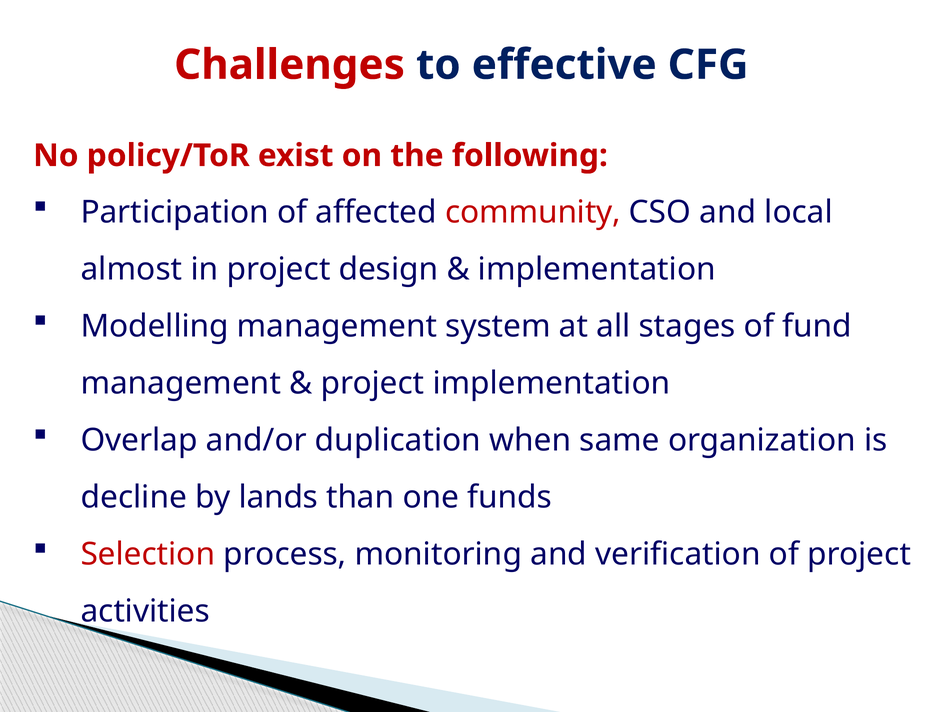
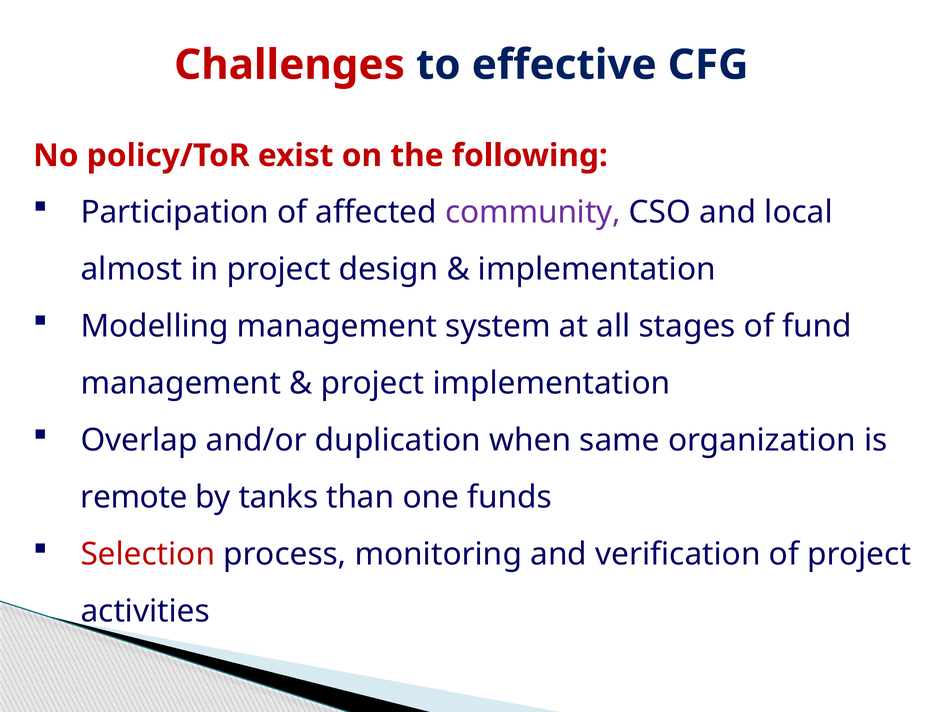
community colour: red -> purple
decline: decline -> remote
lands: lands -> tanks
